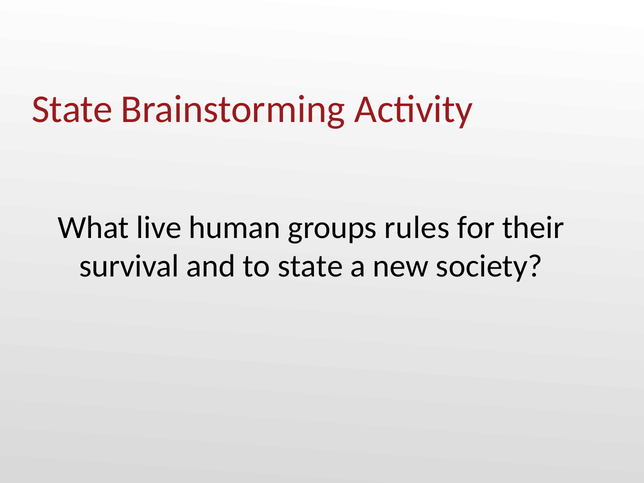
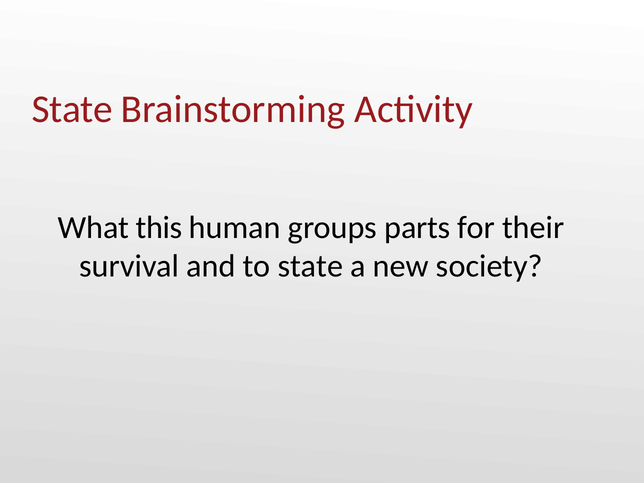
live: live -> this
rules: rules -> parts
